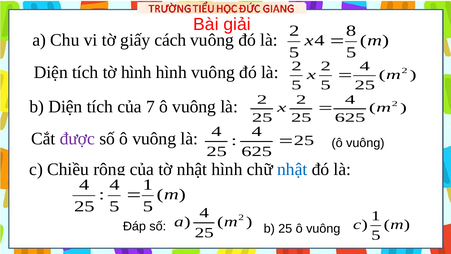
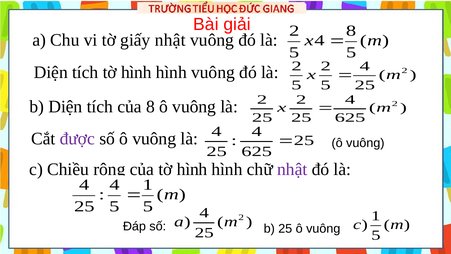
giấy cách: cách -> nhật
của 7: 7 -> 8
nhật at (192, 169): nhật -> hình
nhật at (292, 169) colour: blue -> purple
